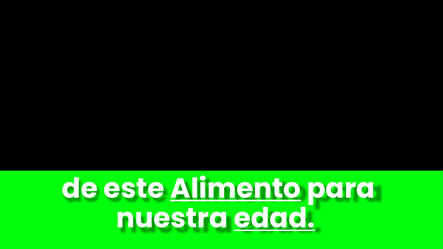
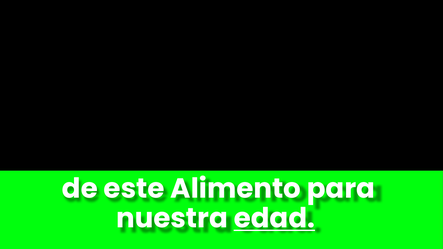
Alimento underline: present -> none
